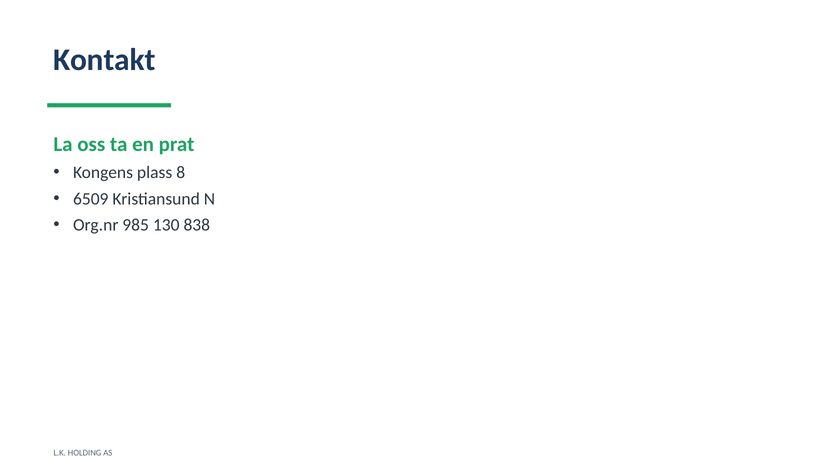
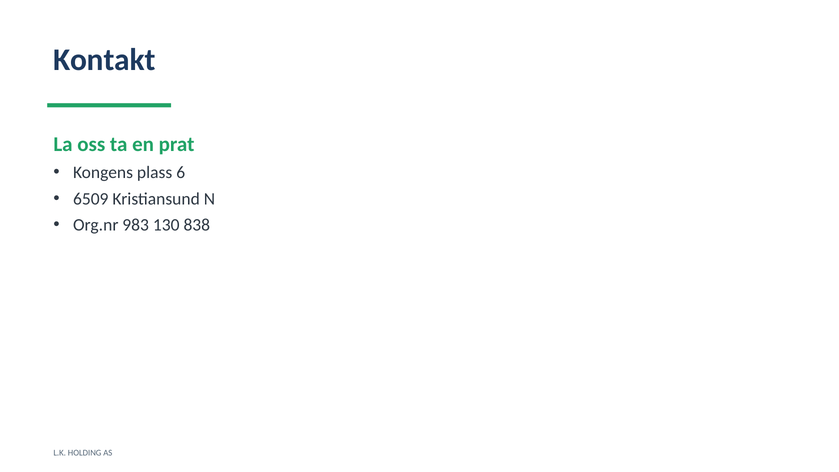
8: 8 -> 6
985: 985 -> 983
